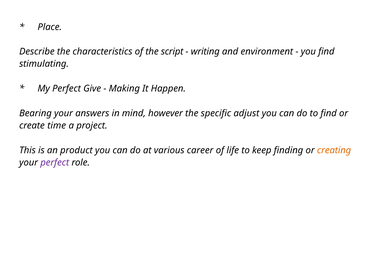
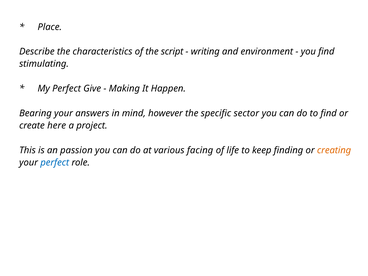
adjust: adjust -> sector
time: time -> here
product: product -> passion
career: career -> facing
perfect at (55, 163) colour: purple -> blue
